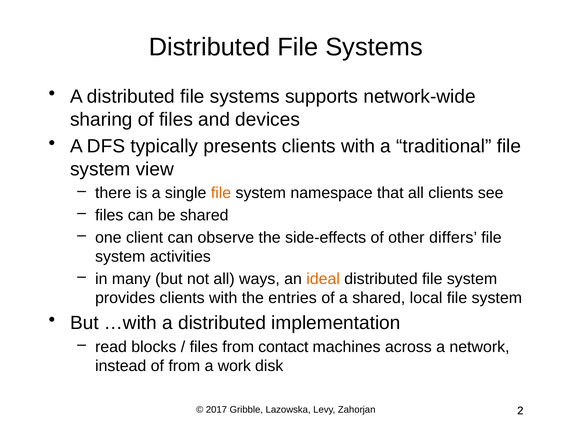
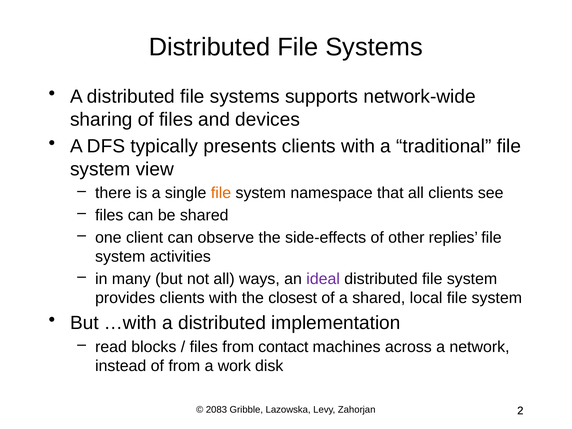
differs: differs -> replies
ideal colour: orange -> purple
entries: entries -> closest
2017: 2017 -> 2083
